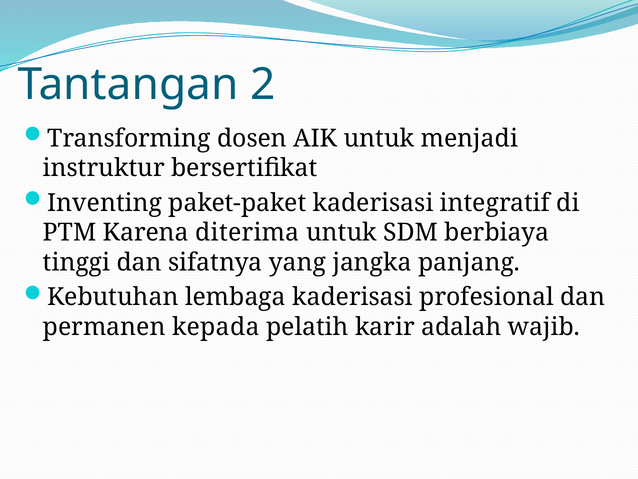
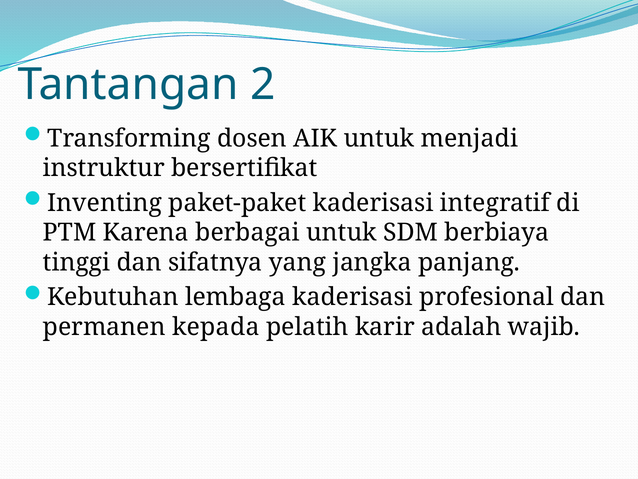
diterima: diterima -> berbagai
